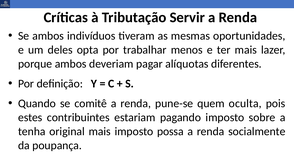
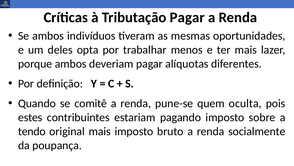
Tributação Servir: Servir -> Pagar
tenha: tenha -> tendo
possa: possa -> bruto
